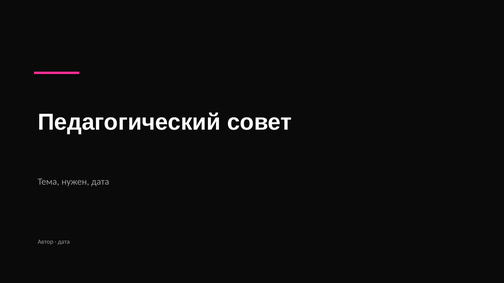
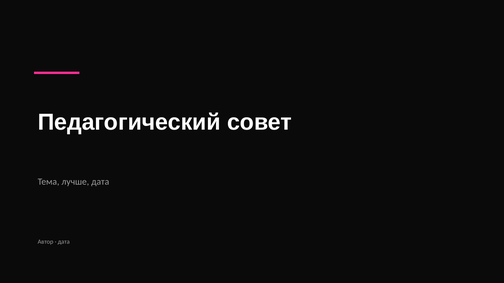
нужен: нужен -> лучше
